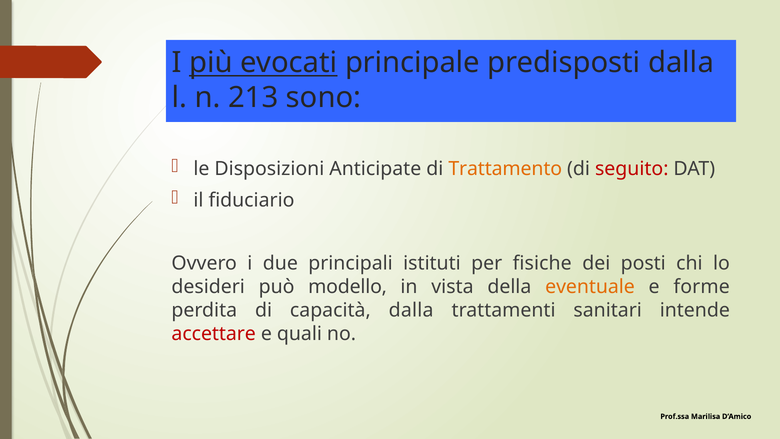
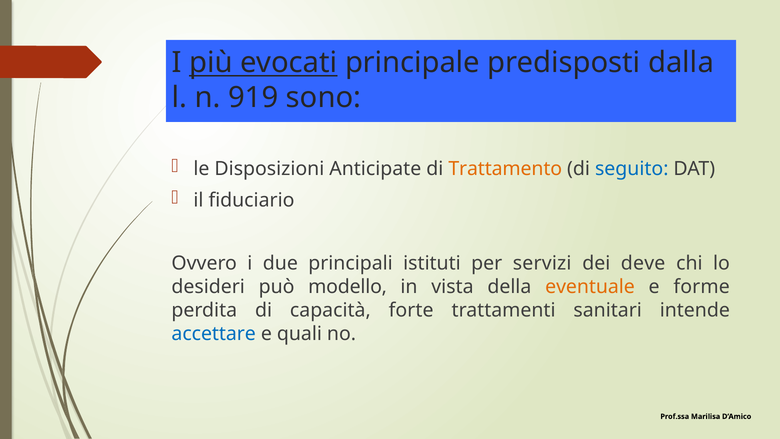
213: 213 -> 919
seguito colour: red -> blue
fisiche: fisiche -> servizi
posti: posti -> deve
capacità dalla: dalla -> forte
accettare colour: red -> blue
